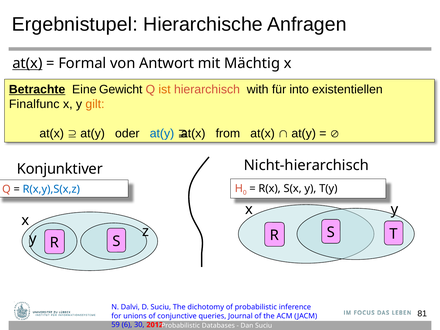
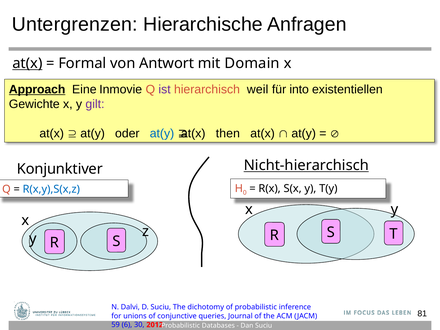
Ergebnistupel: Ergebnistupel -> Untergrenzen
Mächtig: Mächtig -> Domain
Betrachte: Betrachte -> Approach
Gewicht: Gewicht -> Inmovie
ist colour: orange -> purple
with: with -> weil
Finalfunc: Finalfunc -> Gewichte
gilt colour: orange -> purple
from: from -> then
Nicht-hierarchisch underline: none -> present
